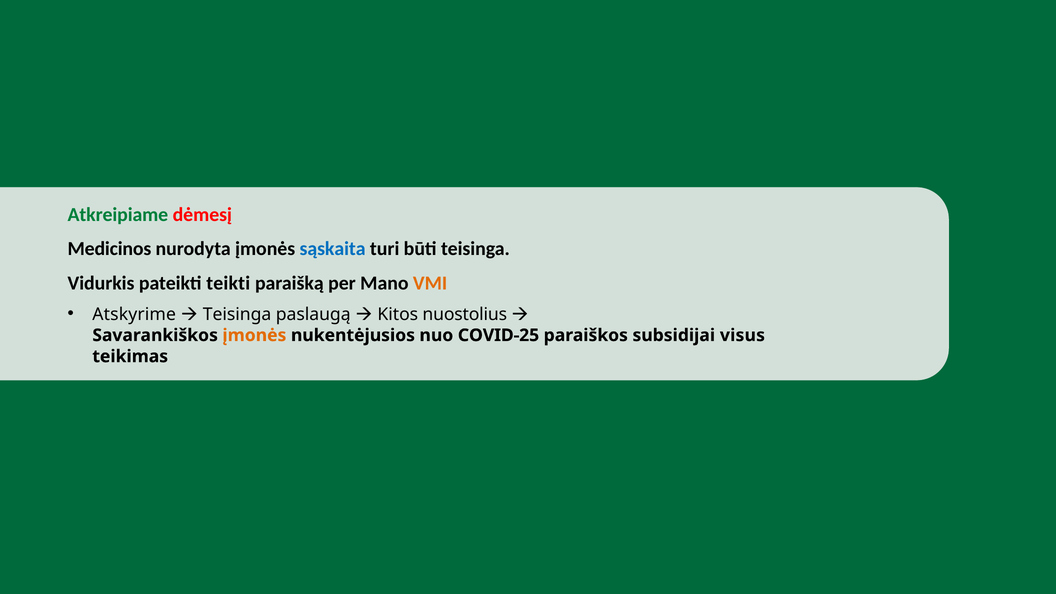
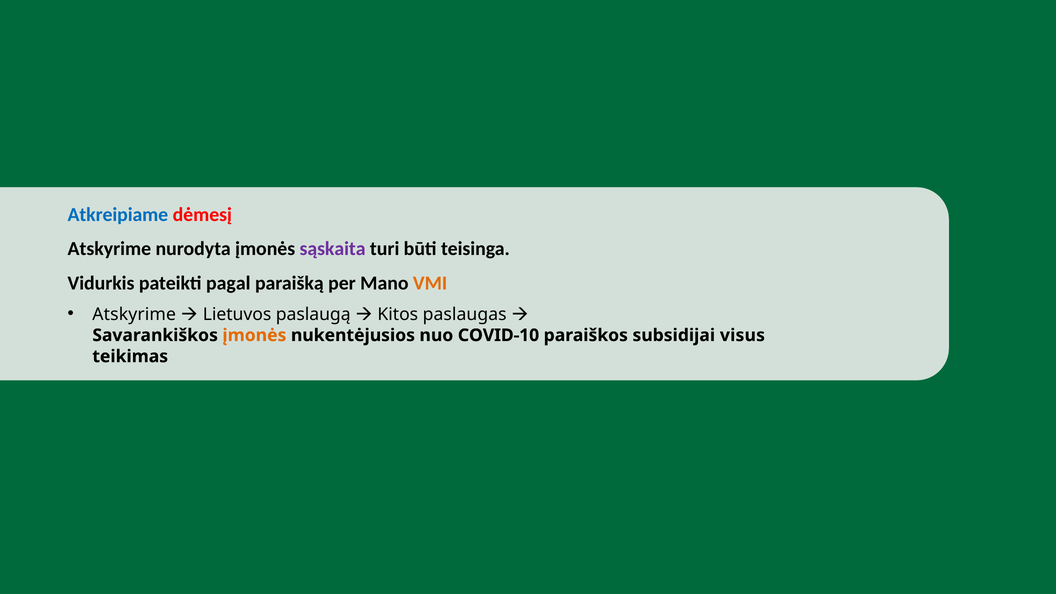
Atkreipiame colour: green -> blue
Medicinos at (109, 249): Medicinos -> Atskyrime
sąskaita colour: blue -> purple
teikti: teikti -> pagal
Teisinga at (237, 314): Teisinga -> Lietuvos
nuostolius: nuostolius -> paslaugas
COVID-25: COVID-25 -> COVID-10
